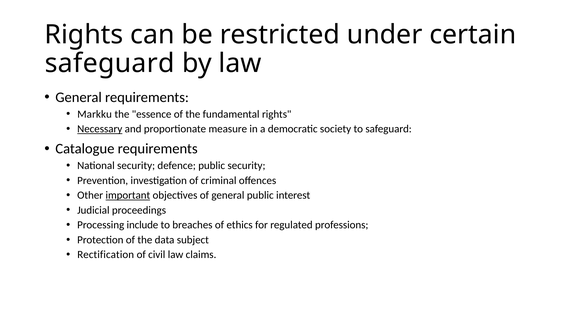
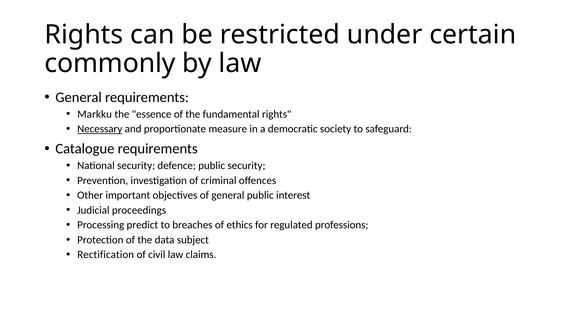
safeguard at (110, 63): safeguard -> commonly
important underline: present -> none
include: include -> predict
